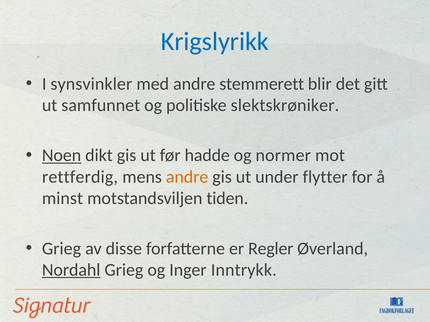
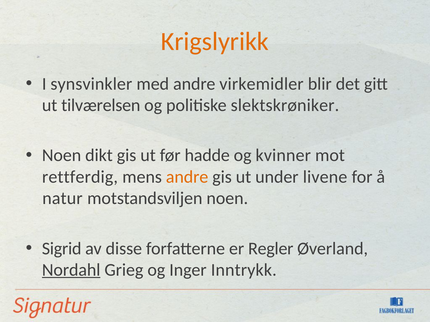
Krigslyrikk colour: blue -> orange
stemmerett: stemmerett -> virkemidler
samfunnet: samfunnet -> tilværelsen
Noen at (62, 156) underline: present -> none
normer: normer -> kvinner
flytter: flytter -> livene
minst: minst -> natur
motstandsviljen tiden: tiden -> noen
Grieg at (62, 249): Grieg -> Sigrid
